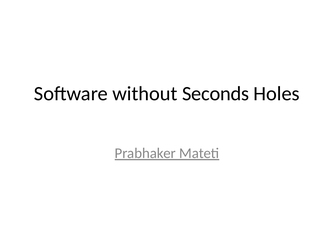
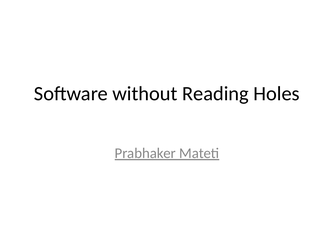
Seconds: Seconds -> Reading
